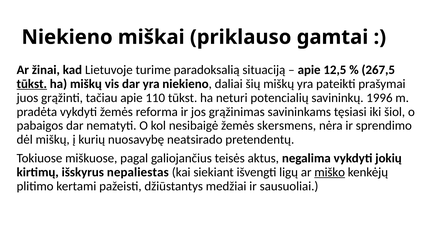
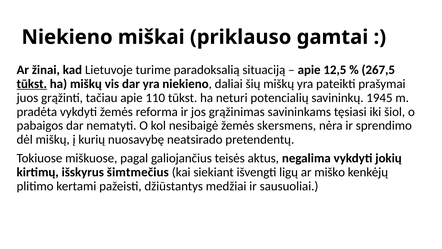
1996: 1996 -> 1945
nepaliestas: nepaliestas -> šimtmečius
miško underline: present -> none
